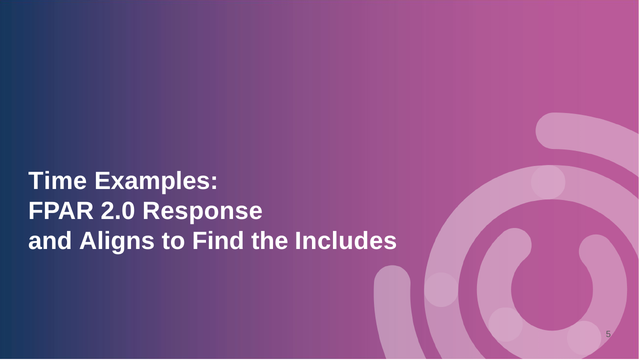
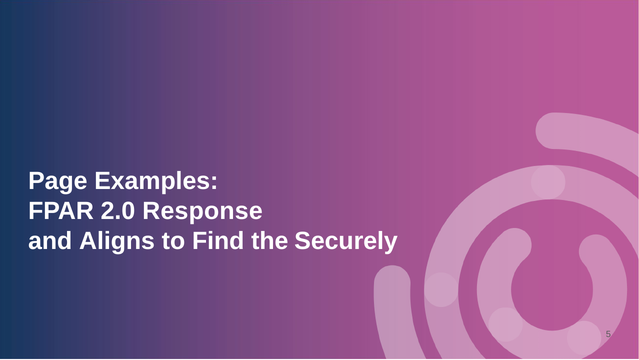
Time: Time -> Page
Includes: Includes -> Securely
